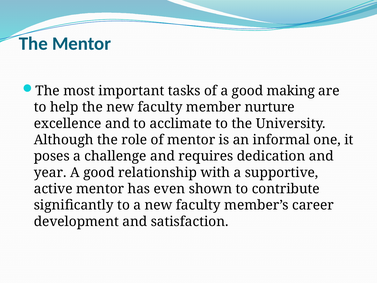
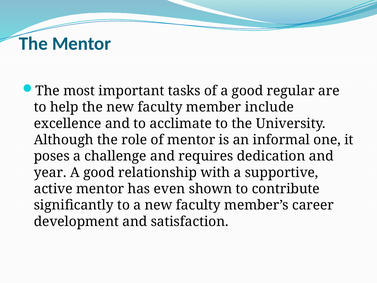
making: making -> regular
nurture: nurture -> include
